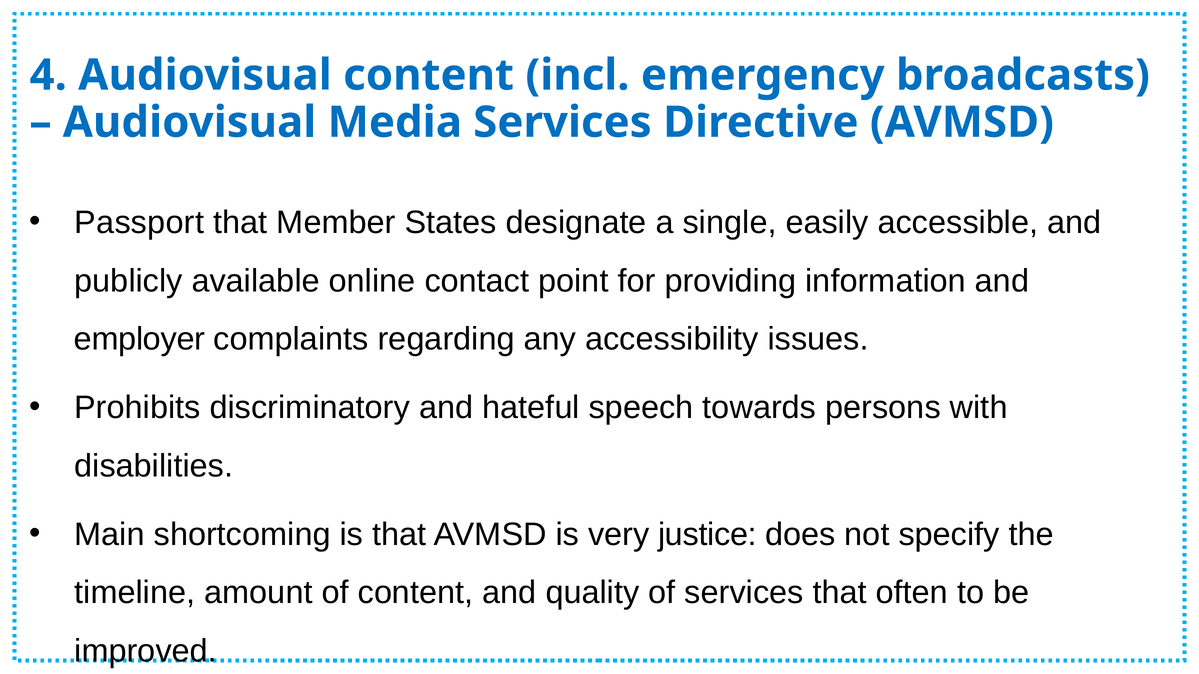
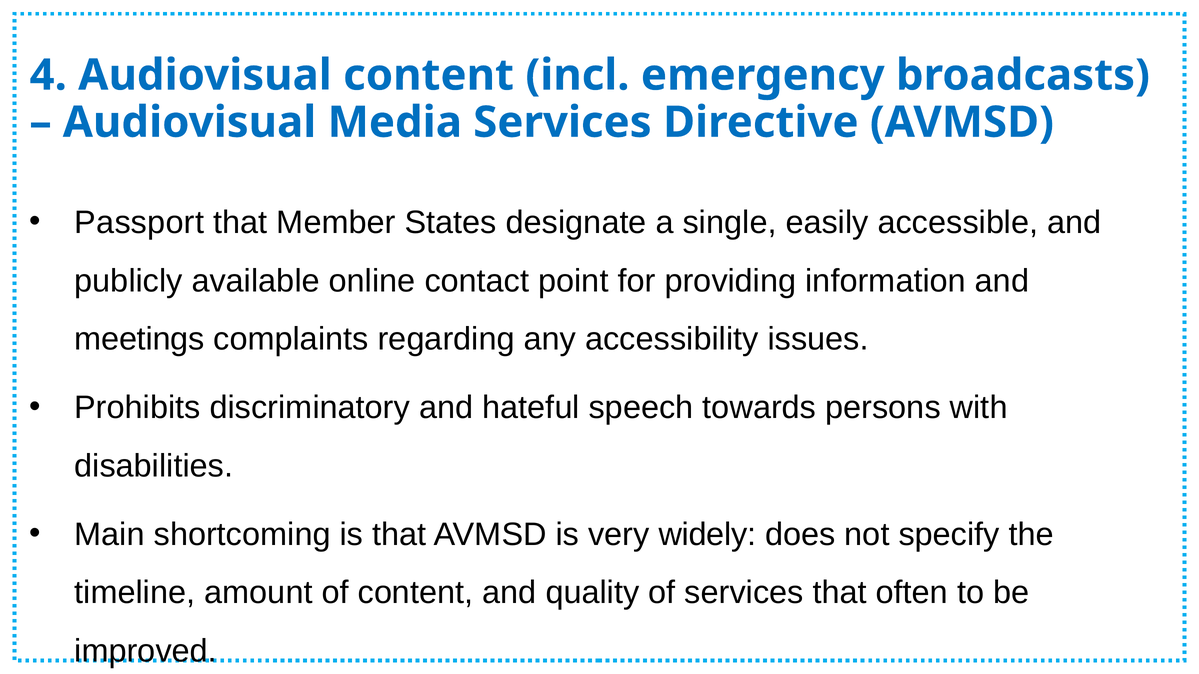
employer: employer -> meetings
justice: justice -> widely
